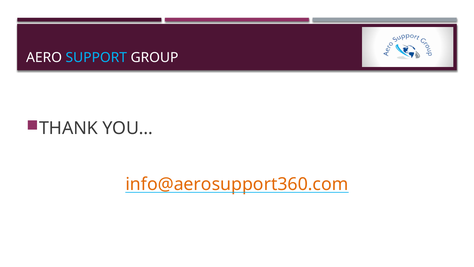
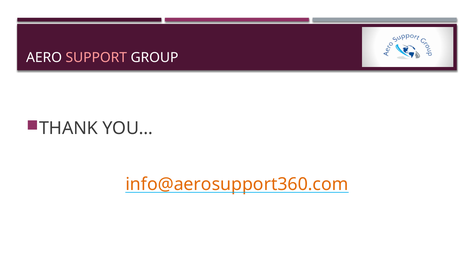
SUPPORT colour: light blue -> pink
